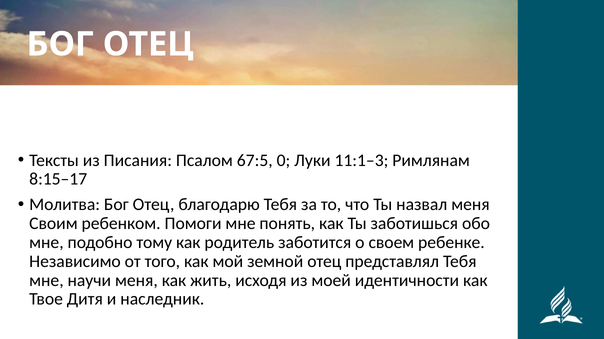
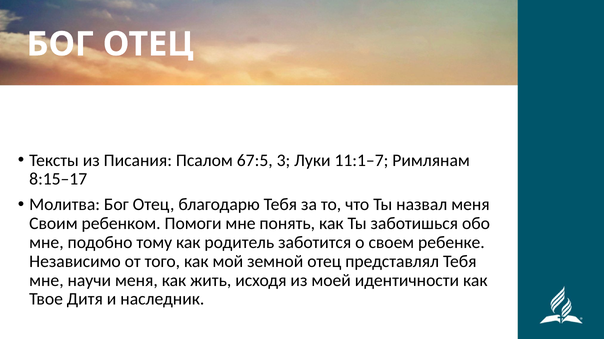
0: 0 -> 3
11:1–3: 11:1–3 -> 11:1–7
